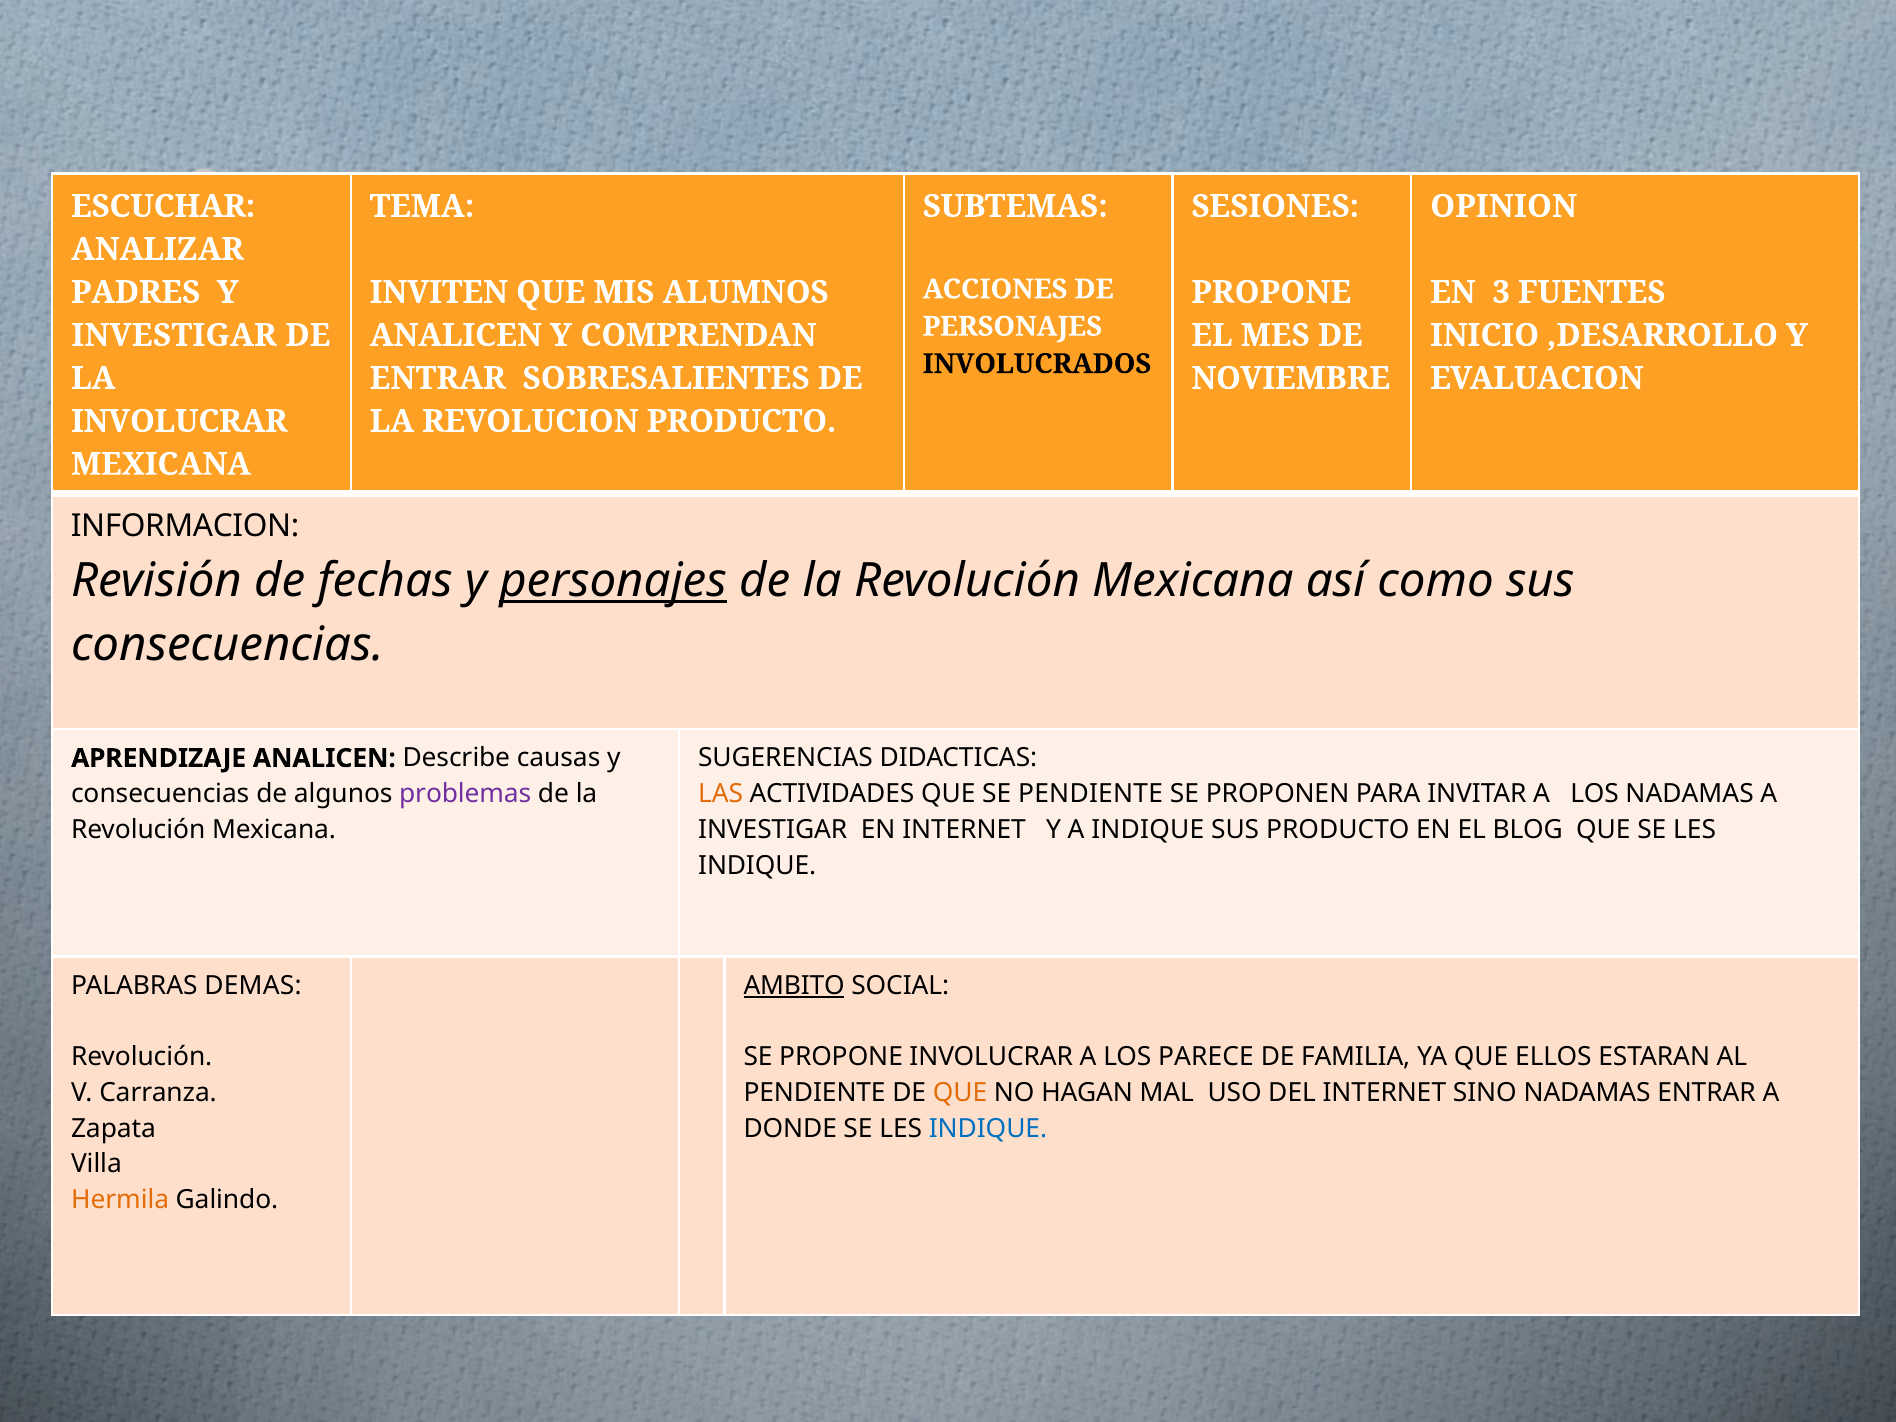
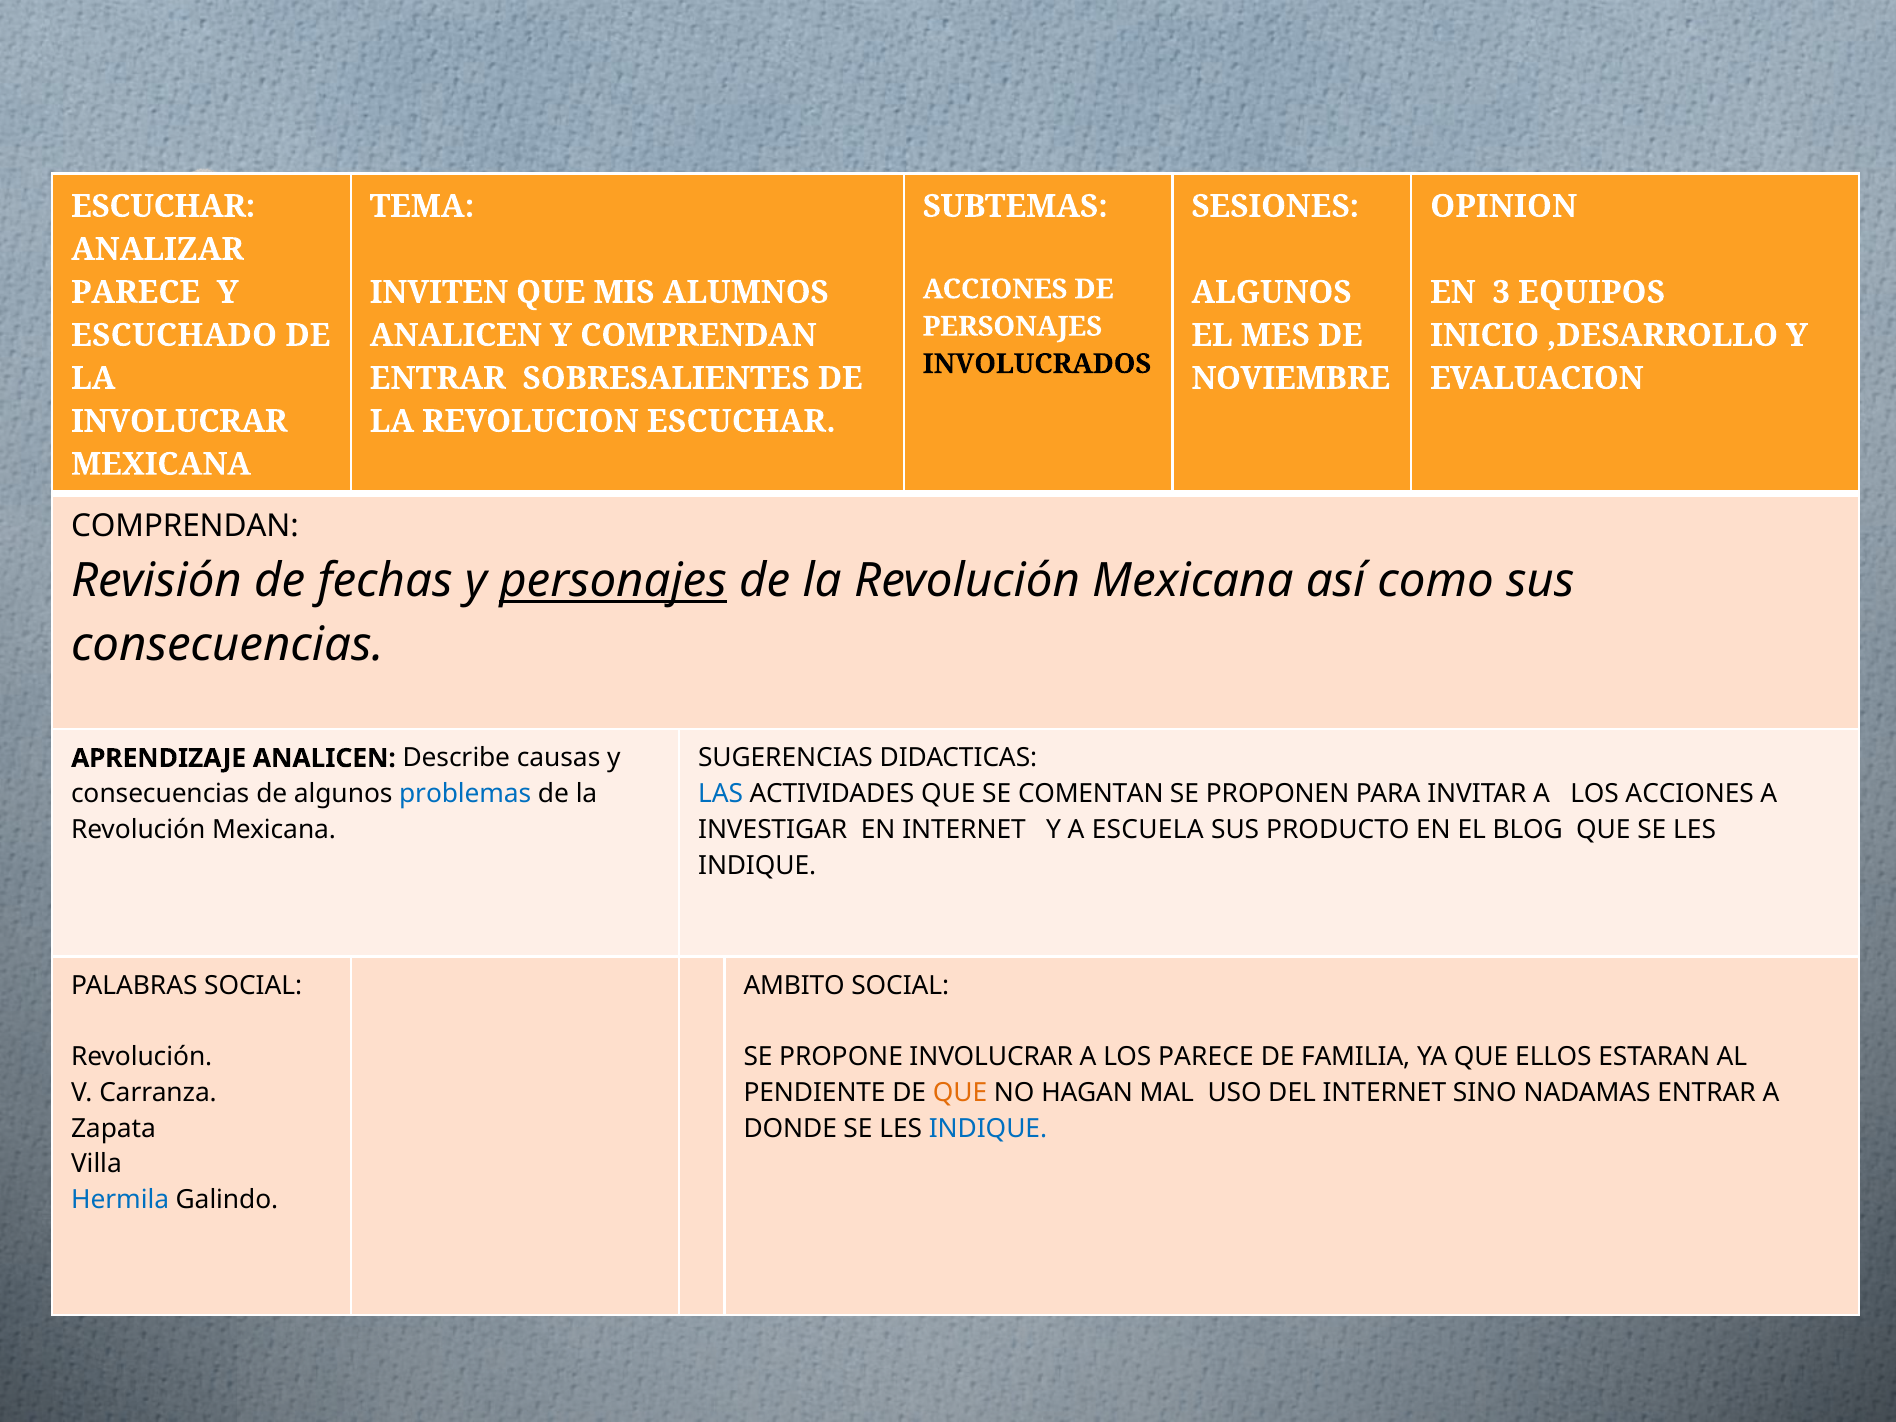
PADRES at (136, 292): PADRES -> PARECE
PROPONE at (1271, 292): PROPONE -> ALGUNOS
FUENTES: FUENTES -> EQUIPOS
INVESTIGAR at (174, 335): INVESTIGAR -> ESCUCHADO
REVOLUCION PRODUCTO: PRODUCTO -> ESCUCHAR
INFORMACION at (185, 526): INFORMACION -> COMPRENDAN
problemas colour: purple -> blue
LAS colour: orange -> blue
SE PENDIENTE: PENDIENTE -> COMENTAN
LOS NADAMAS: NADAMAS -> ACCIONES
A INDIQUE: INDIQUE -> ESCUELA
PALABRAS DEMAS: DEMAS -> SOCIAL
AMBITO underline: present -> none
Hermila colour: orange -> blue
